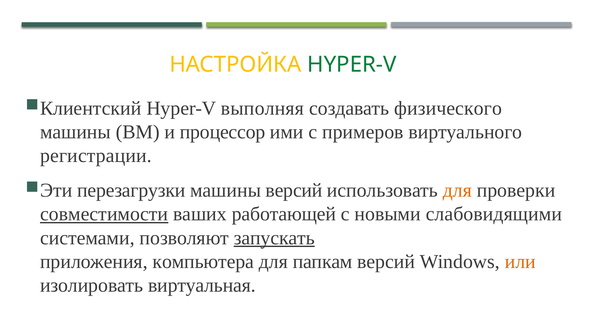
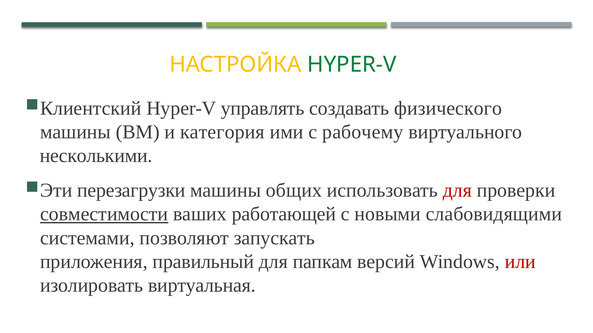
выполняя: выполняя -> управлять
процессор: процессор -> категория
примеров: примеров -> рабочему
регистрации: регистрации -> несколькими
машины версий: версий -> общих
для at (457, 191) colour: orange -> red
запускать underline: present -> none
компьютера: компьютера -> правильный
или colour: orange -> red
